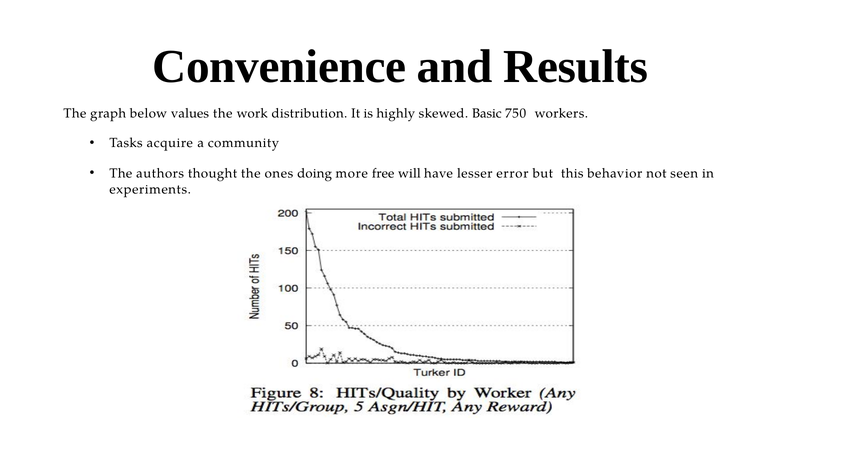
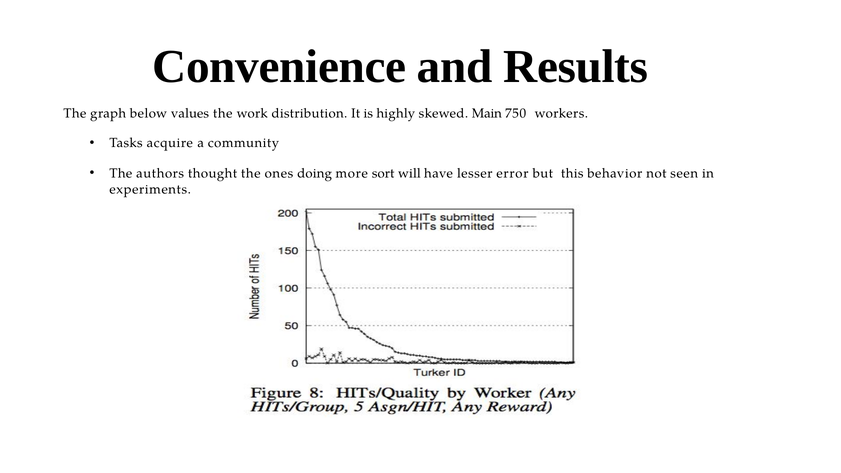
Basic: Basic -> Main
free: free -> sort
